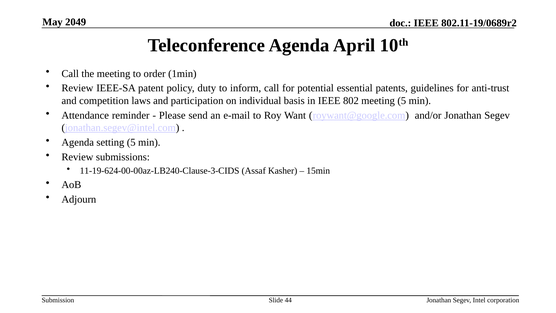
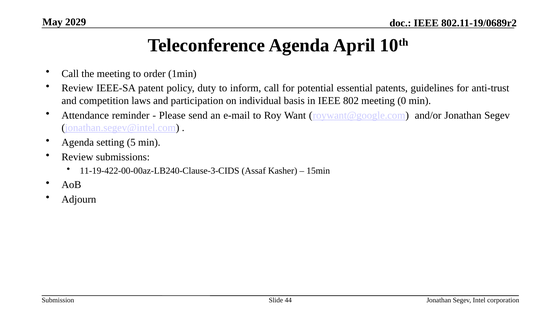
2049: 2049 -> 2029
meeting 5: 5 -> 0
11-19-624-00-00az-LB240-Clause-3-CIDS: 11-19-624-00-00az-LB240-Clause-3-CIDS -> 11-19-422-00-00az-LB240-Clause-3-CIDS
